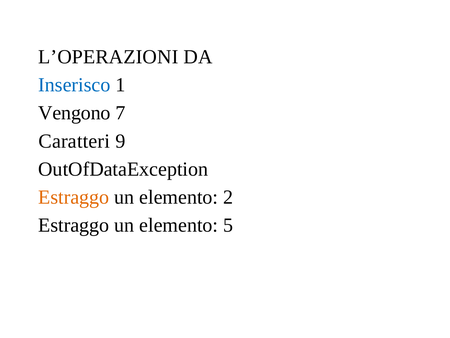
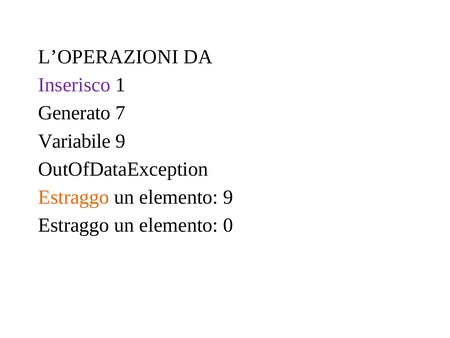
Inserisco colour: blue -> purple
Vengono: Vengono -> Generato
Caratteri: Caratteri -> Variabile
elemento 2: 2 -> 9
5: 5 -> 0
